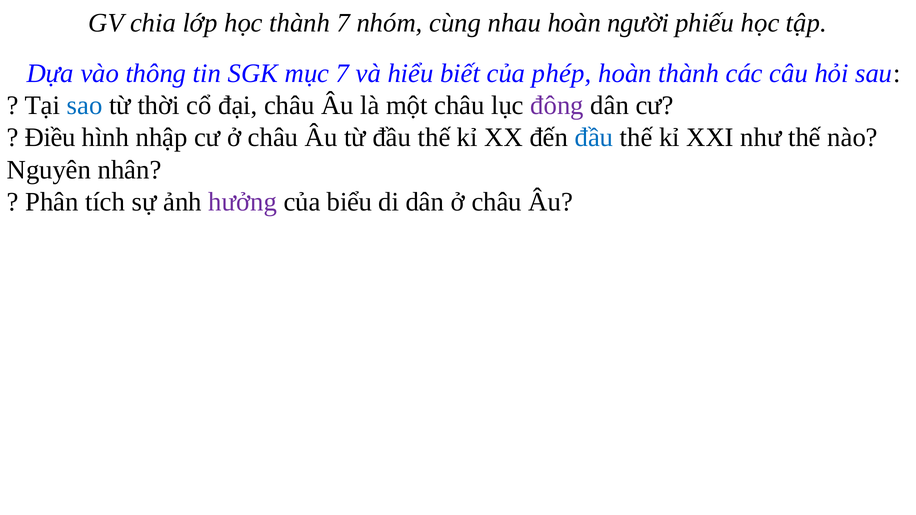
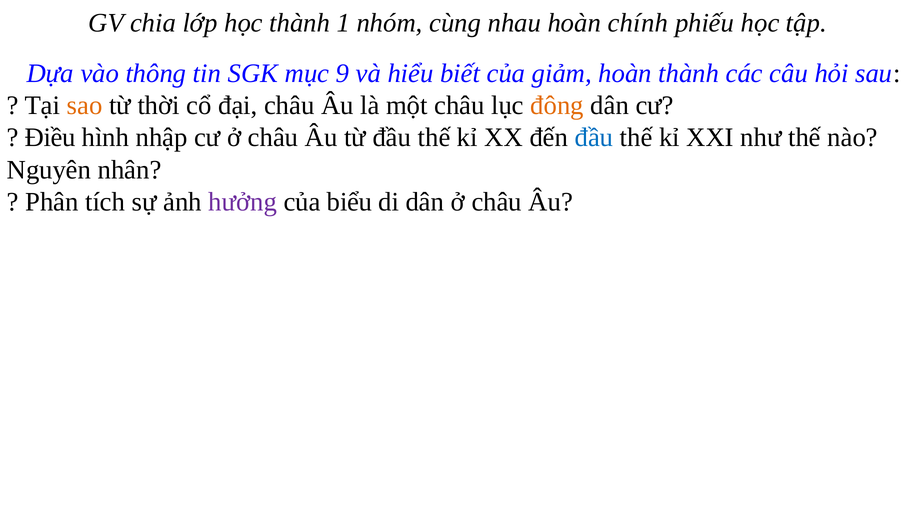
thành 7: 7 -> 1
người: người -> chính
mục 7: 7 -> 9
phép: phép -> giảm
sao colour: blue -> orange
đông colour: purple -> orange
